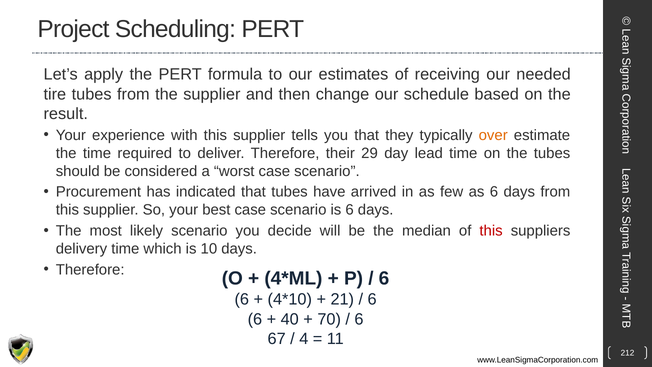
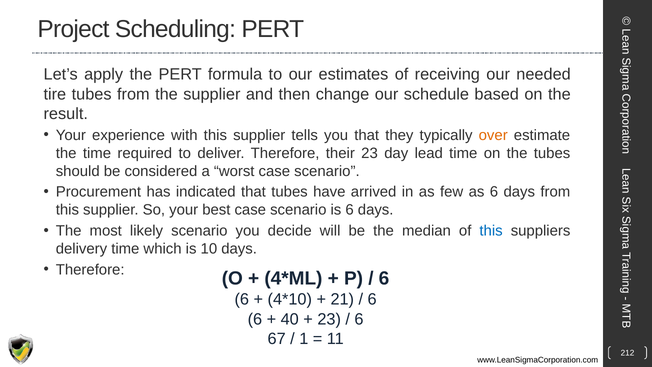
their 29: 29 -> 23
this at (491, 231) colour: red -> blue
70 at (329, 319): 70 -> 23
4: 4 -> 1
